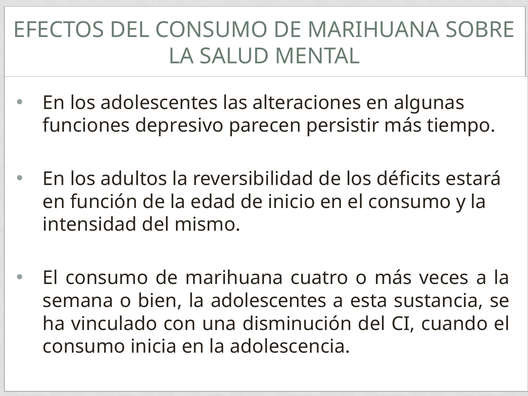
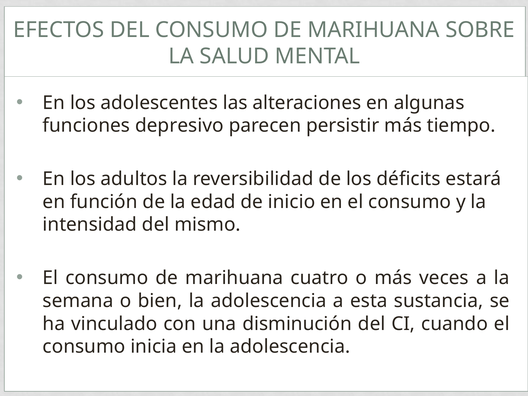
bien la adolescentes: adolescentes -> adolescencia
